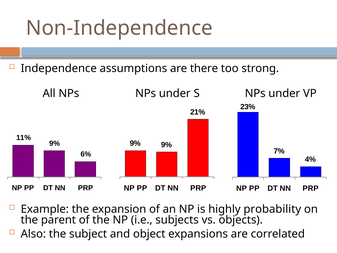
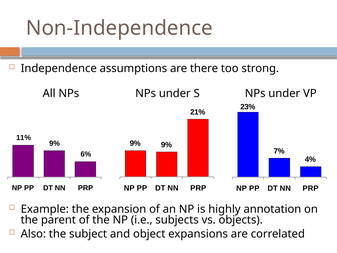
probability: probability -> annotation
